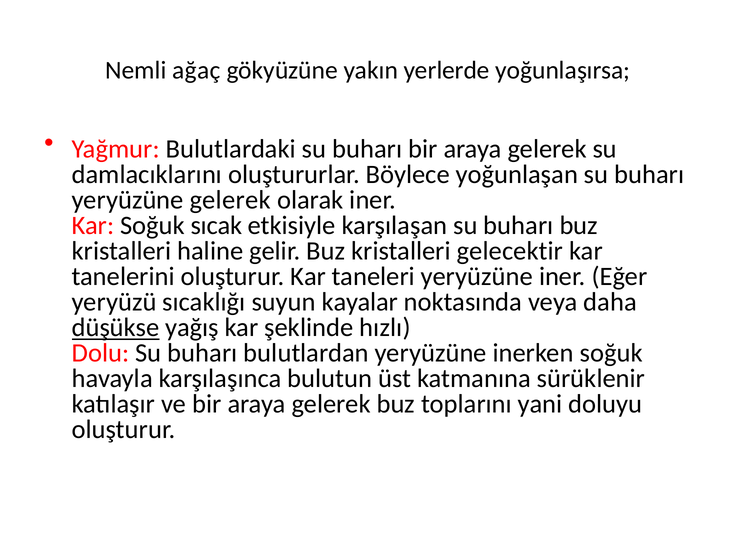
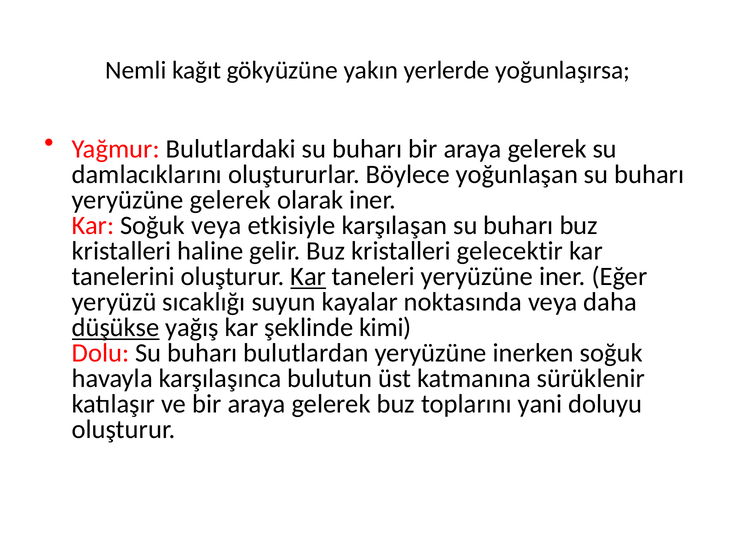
ağaç: ağaç -> kağıt
Soğuk sıcak: sıcak -> veya
Kar at (308, 277) underline: none -> present
hızlı: hızlı -> kimi
